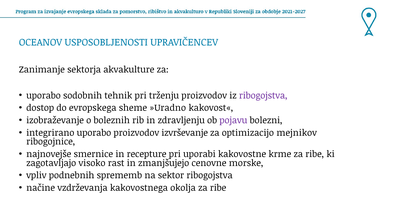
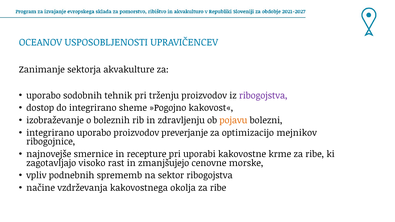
do evropskega: evropskega -> integrirano
»Uradno: »Uradno -> »Pogojno
pojavu colour: purple -> orange
izvrševanje: izvrševanje -> preverjanje
